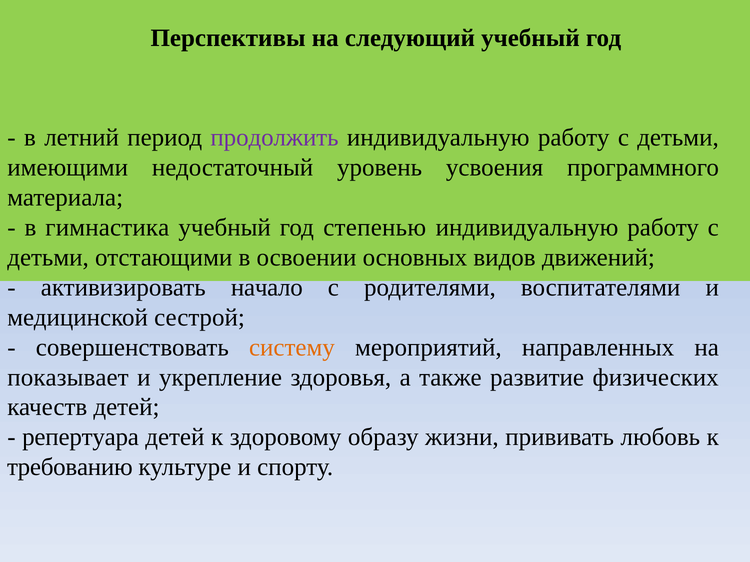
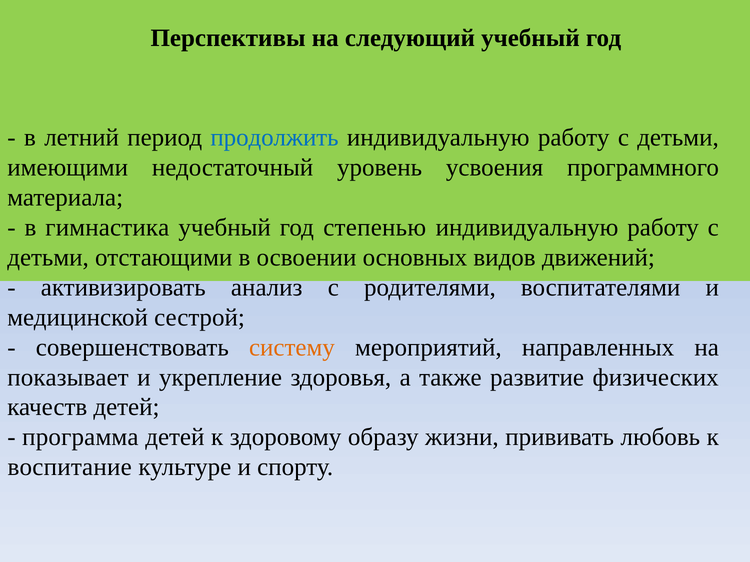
продолжить colour: purple -> blue
начало: начало -> анализ
репертуара: репертуара -> программа
требованию: требованию -> воспитание
